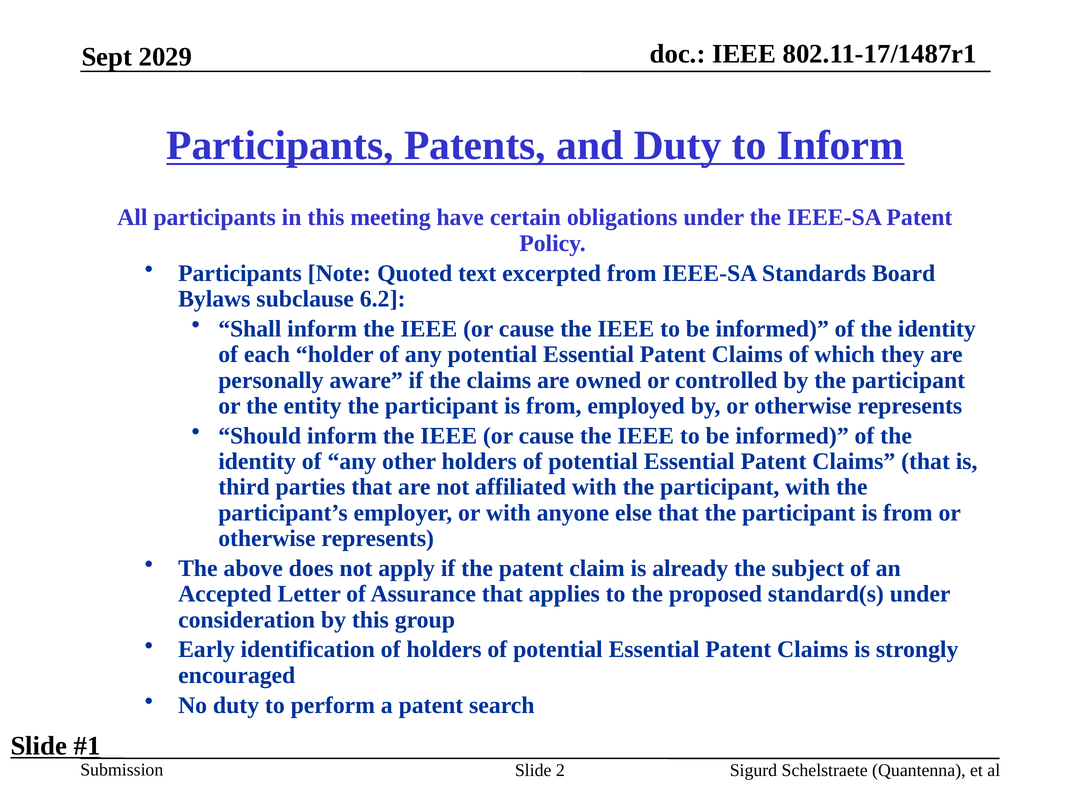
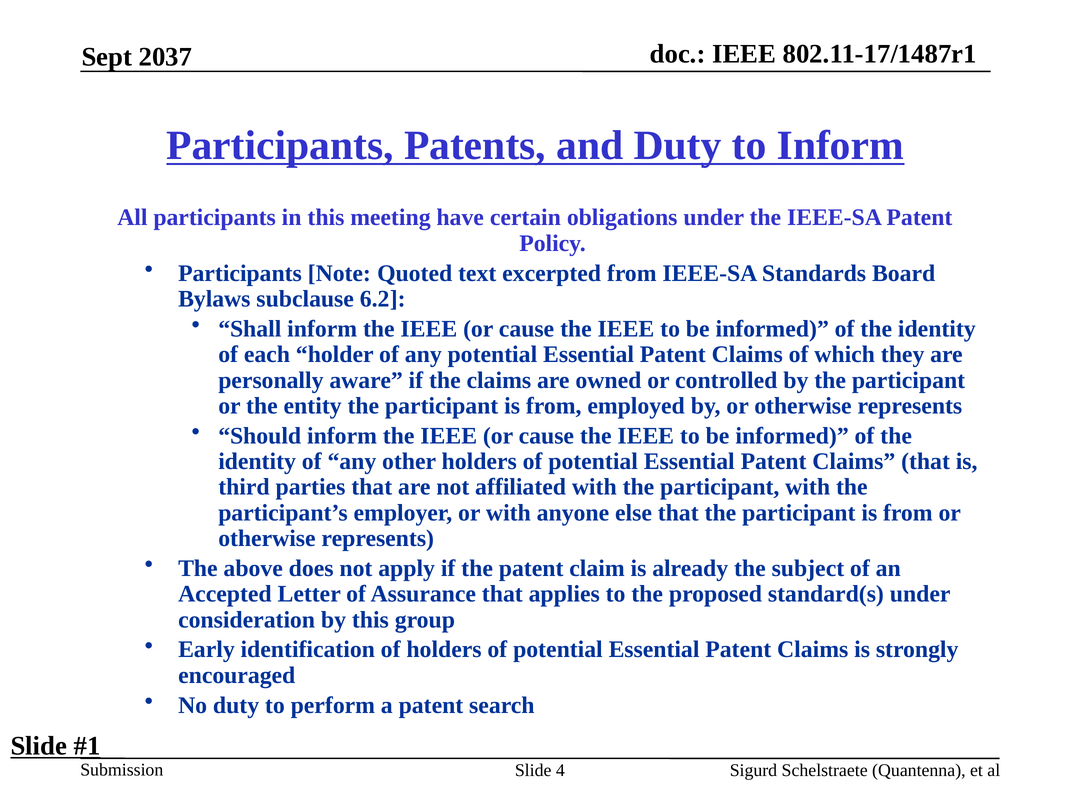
2029: 2029 -> 2037
2: 2 -> 4
